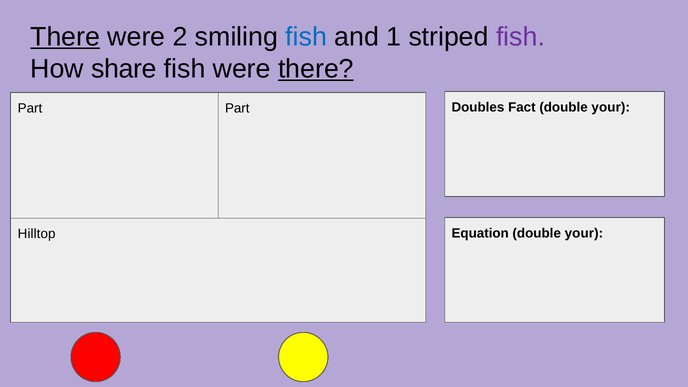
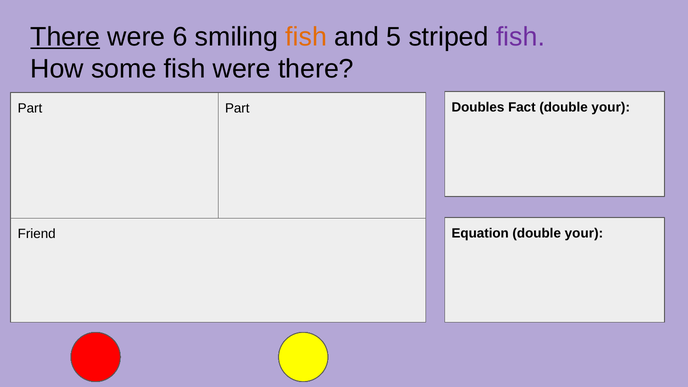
2: 2 -> 6
fish at (306, 37) colour: blue -> orange
1: 1 -> 5
share: share -> some
there at (316, 69) underline: present -> none
Hilltop: Hilltop -> Friend
